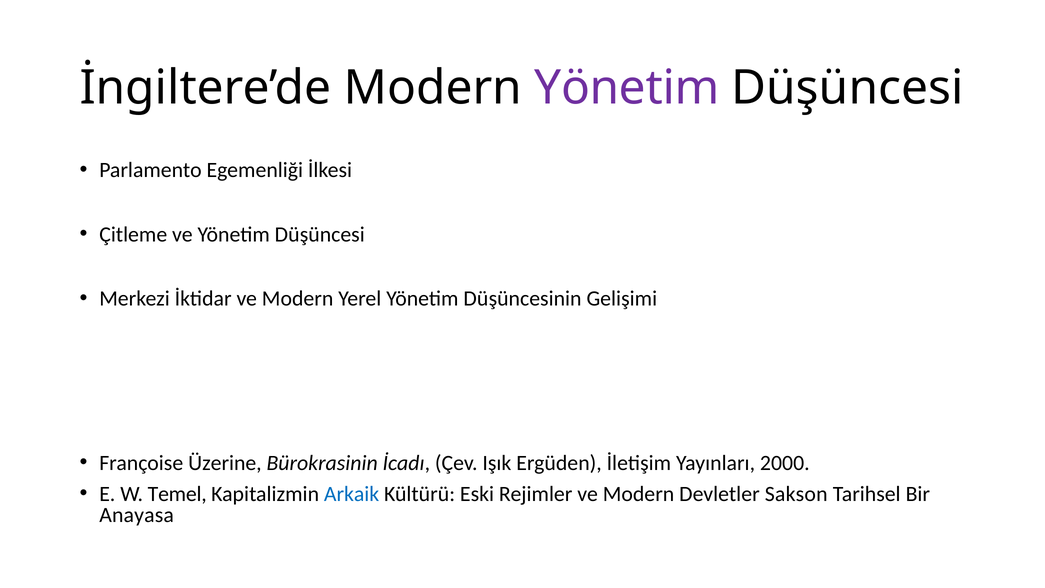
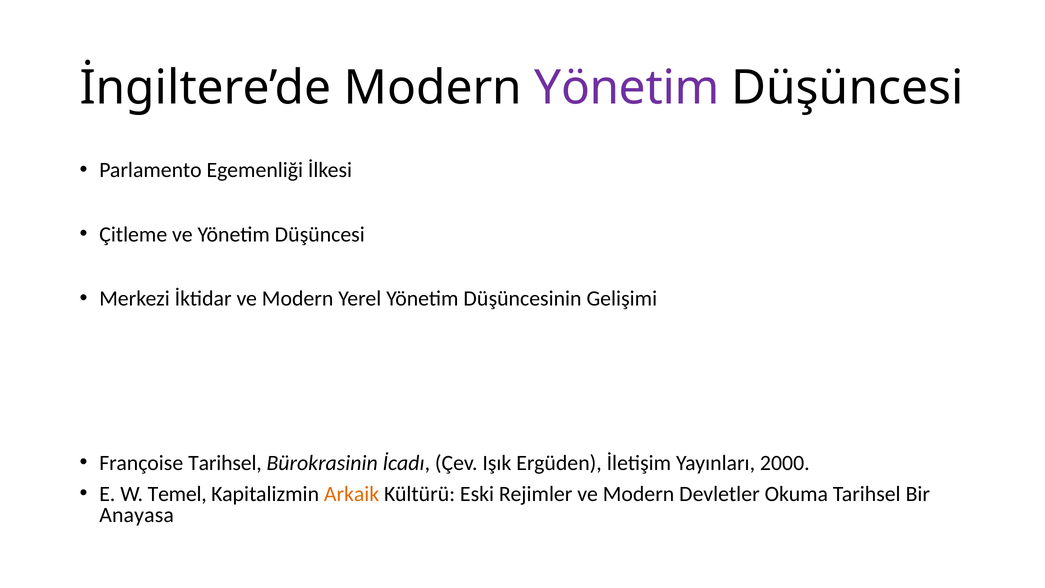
Françoise Üzerine: Üzerine -> Tarihsel
Arkaik colour: blue -> orange
Sakson: Sakson -> Okuma
